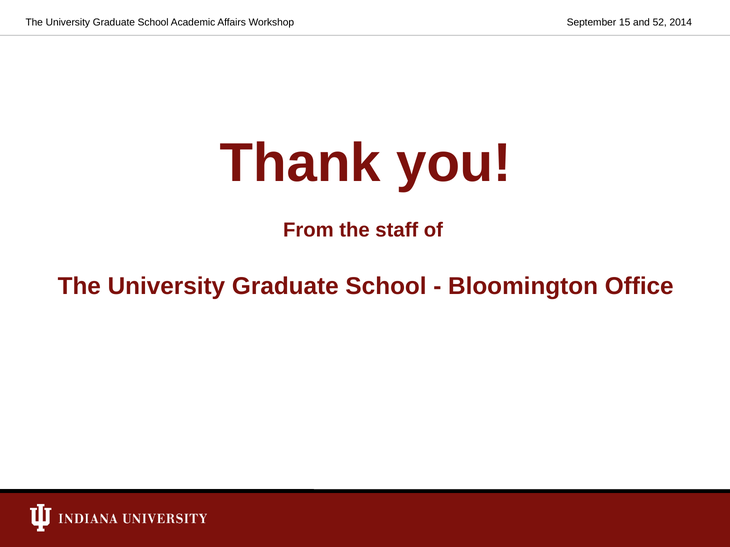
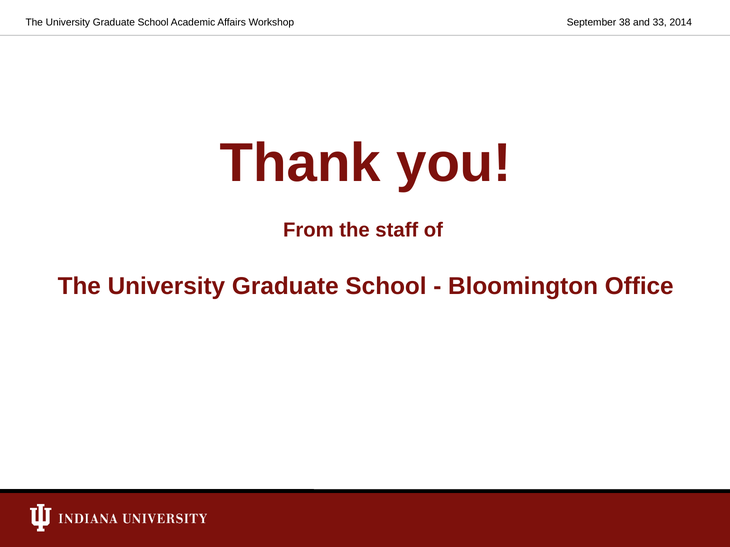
15: 15 -> 38
52: 52 -> 33
